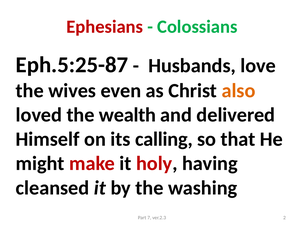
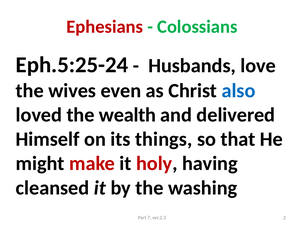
Eph.5:25-87: Eph.5:25-87 -> Eph.5:25-24
also colour: orange -> blue
calling: calling -> things
